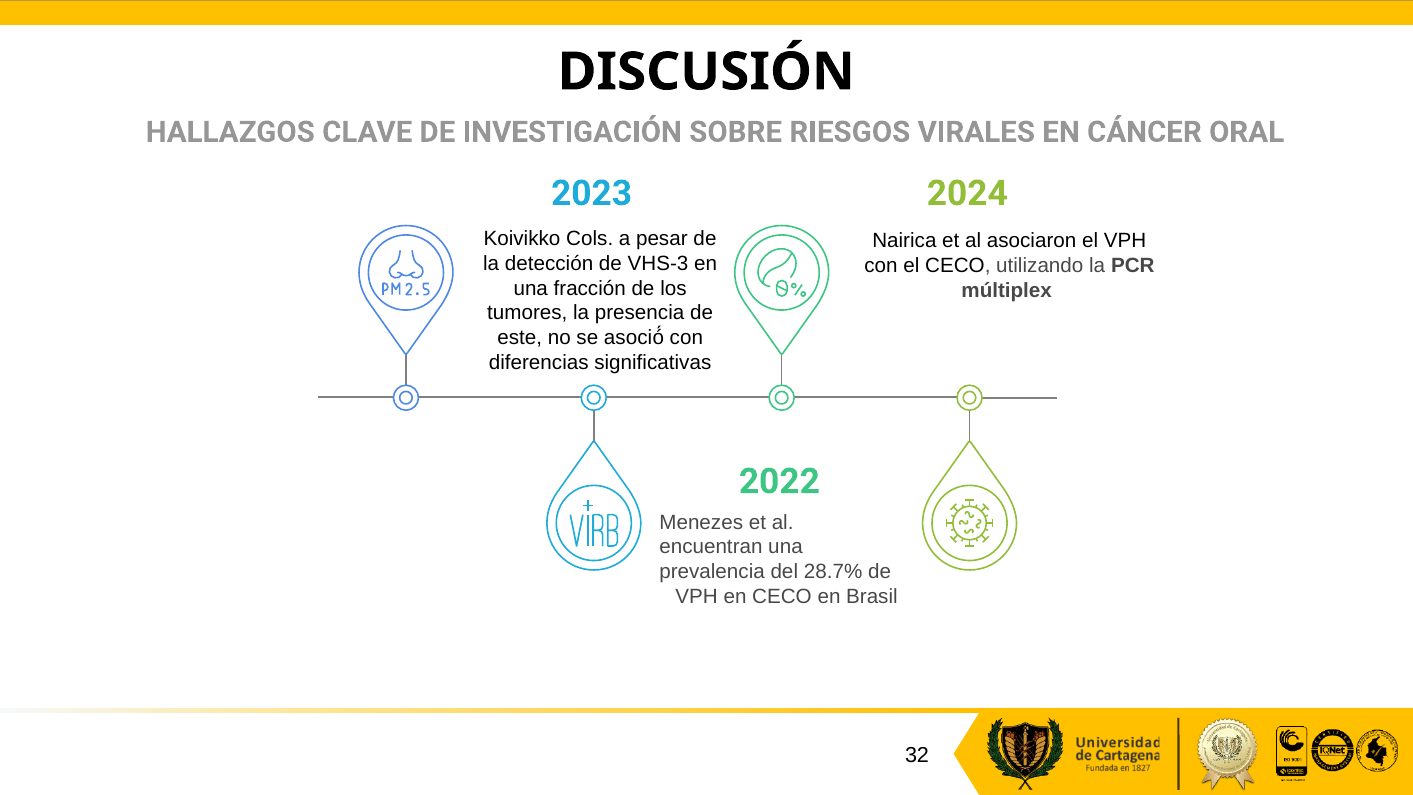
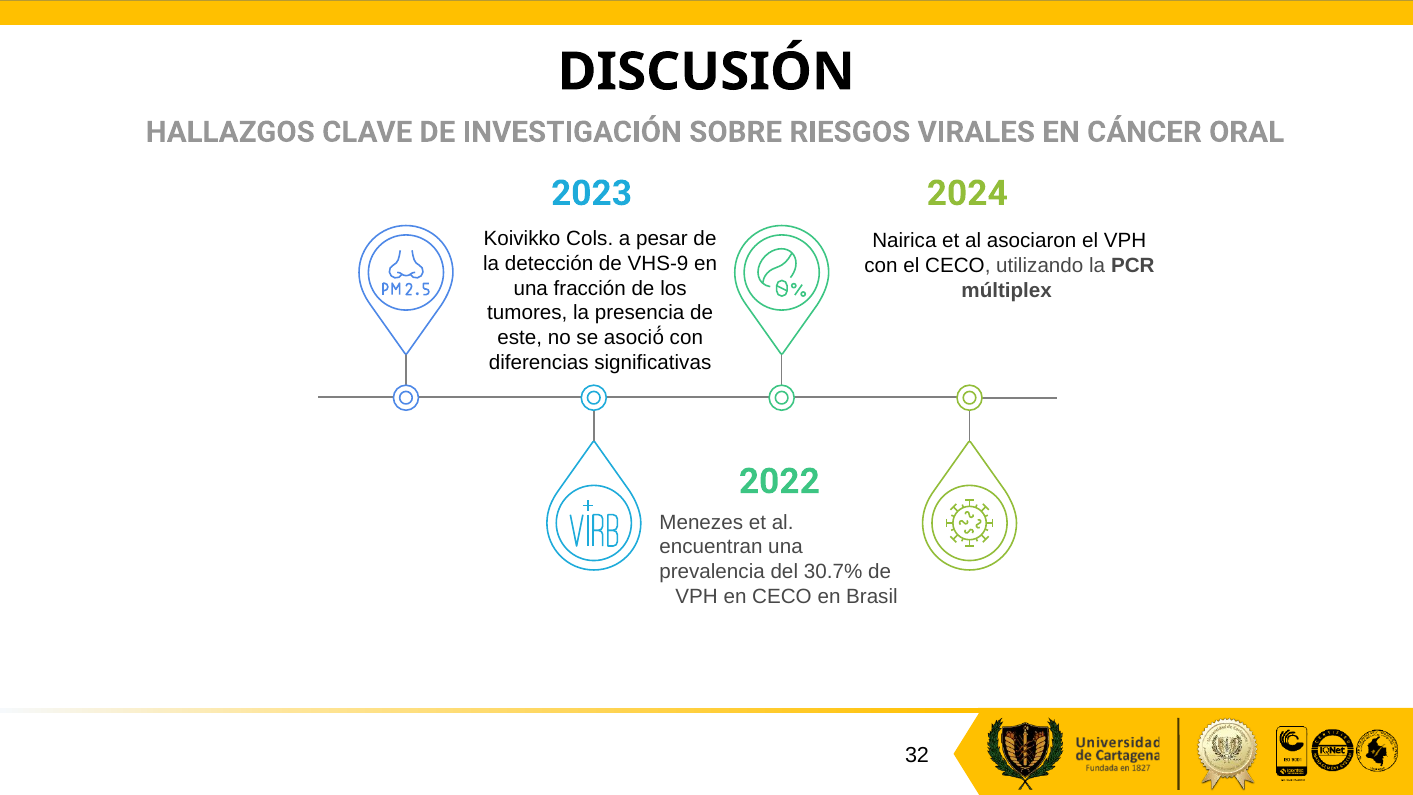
VHS-3: VHS-3 -> VHS-9
28.7%: 28.7% -> 30.7%
